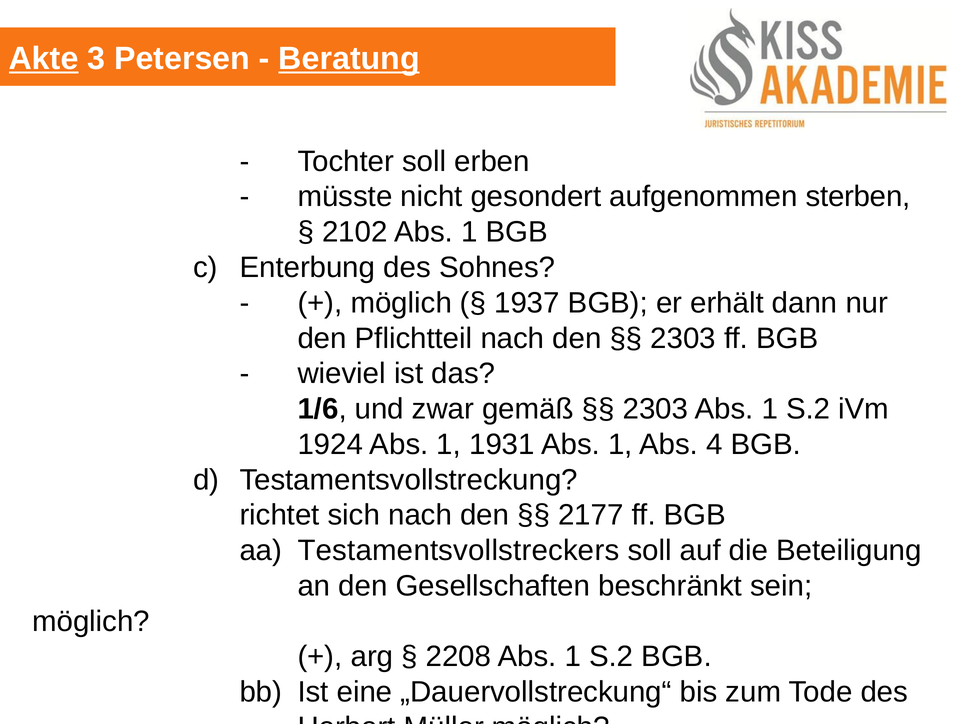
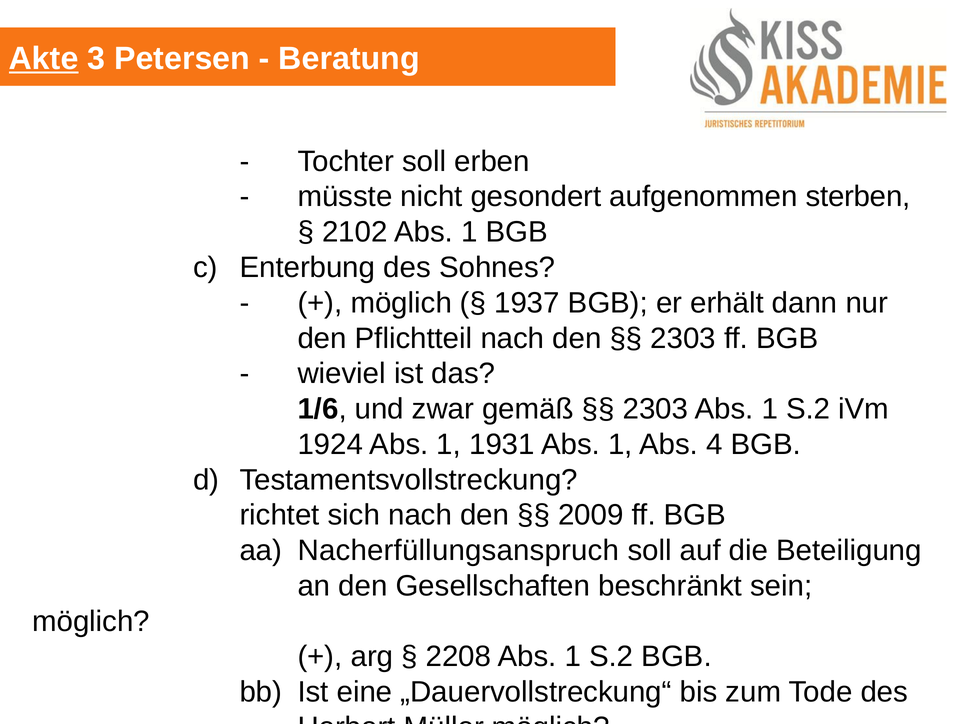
Beratung underline: present -> none
2177: 2177 -> 2009
Testamentsvollstreckers: Testamentsvollstreckers -> Nacherfüllungsanspruch
